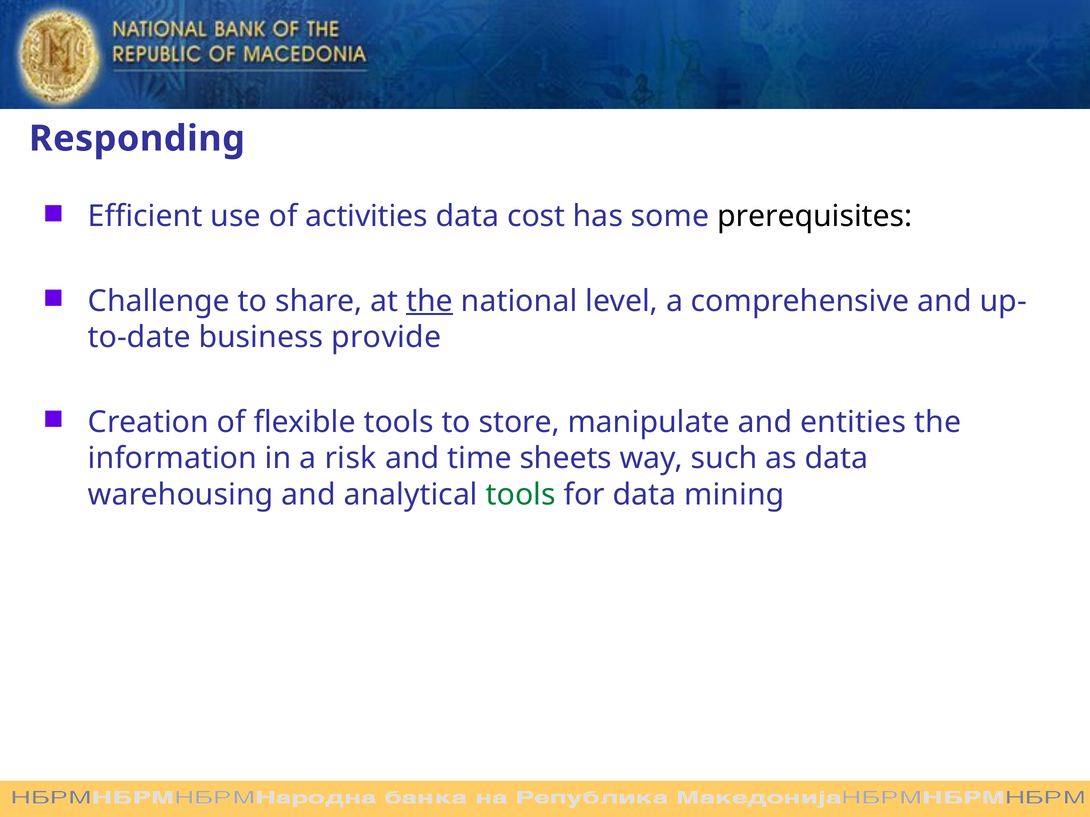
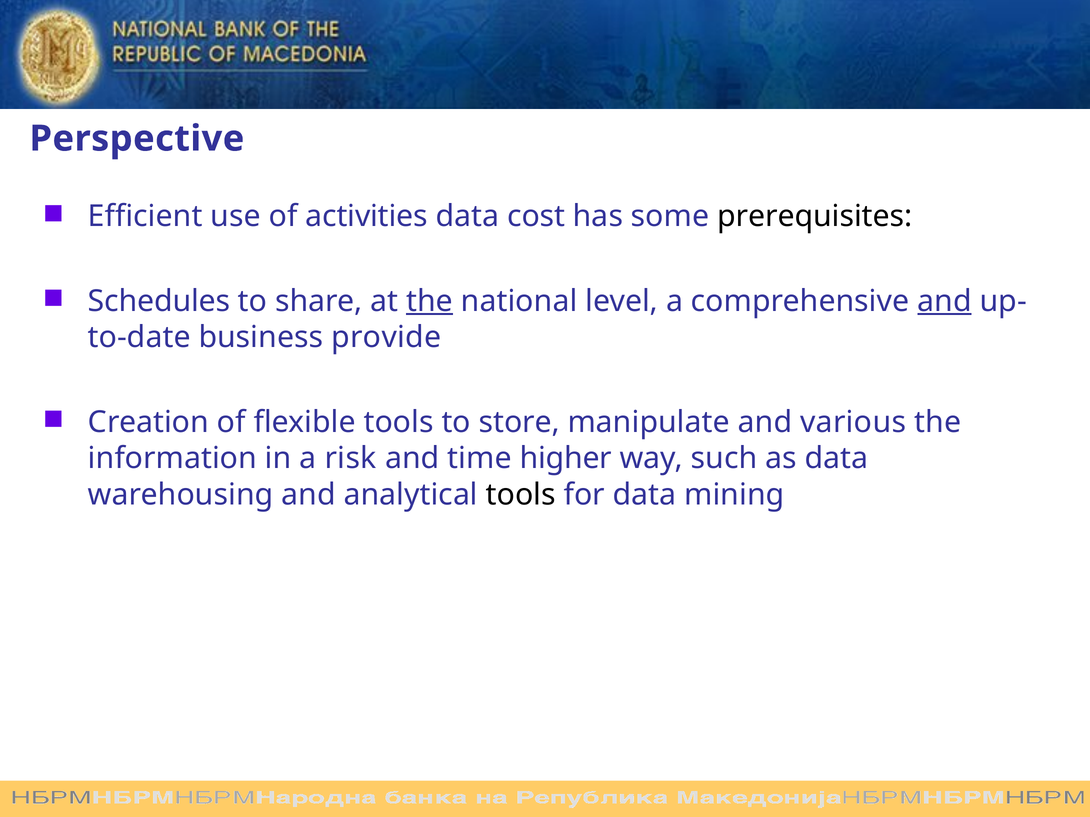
Responding: Responding -> Perspective
Challenge: Challenge -> Schedules
and at (944, 301) underline: none -> present
entities: entities -> various
sheets: sheets -> higher
tools at (521, 495) colour: green -> black
